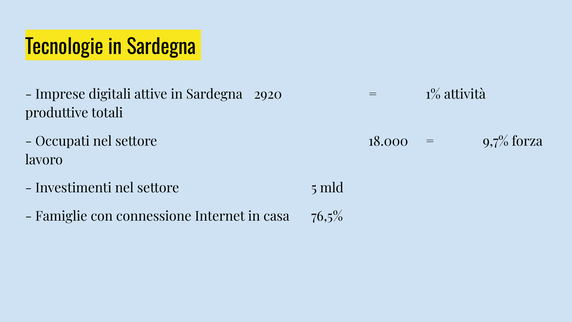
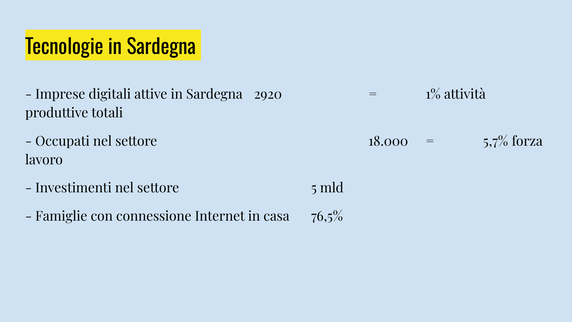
9,7%: 9,7% -> 5,7%
